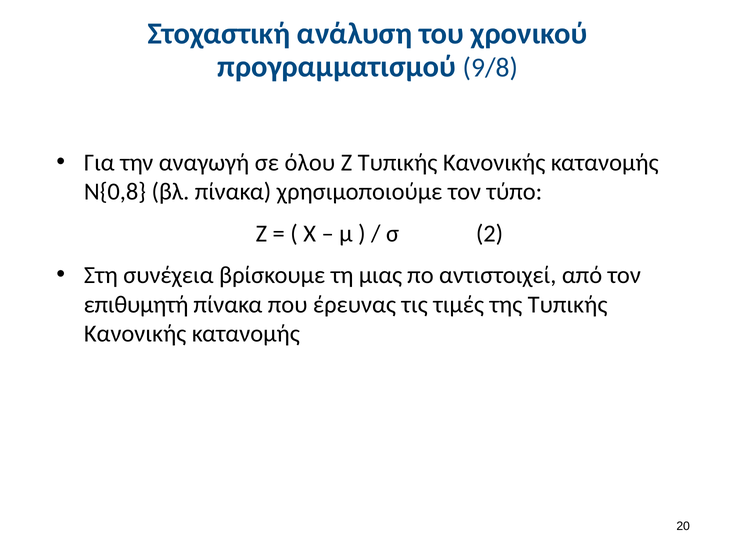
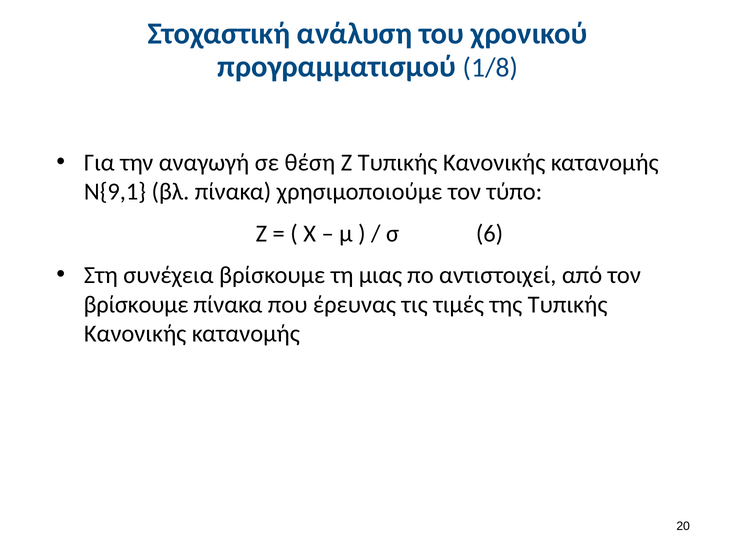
9/8: 9/8 -> 1/8
όλου: όλου -> θέση
Ν{0,8: Ν{0,8 -> Ν{9,1
2: 2 -> 6
επιθυμητή at (136, 304): επιθυμητή -> βρίσκουμε
